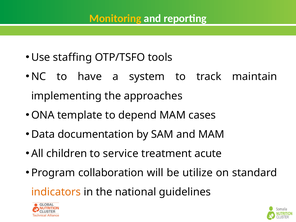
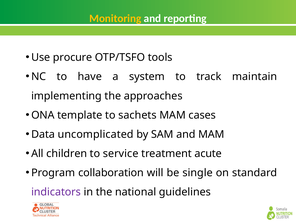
staffing: staffing -> procure
depend: depend -> sachets
documentation: documentation -> uncomplicated
utilize: utilize -> single
indicators colour: orange -> purple
